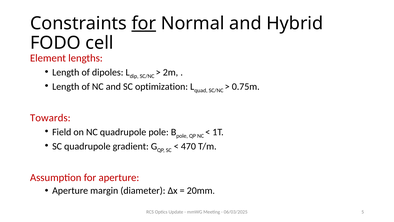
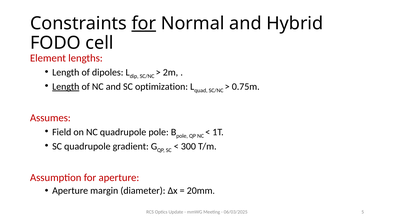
Length at (66, 86) underline: none -> present
Towards: Towards -> Assumes
470: 470 -> 300
